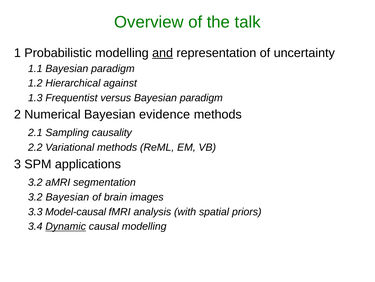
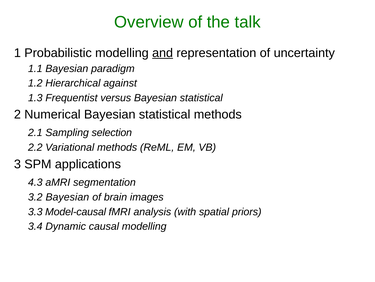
versus Bayesian paradigm: paradigm -> statistical
Numerical Bayesian evidence: evidence -> statistical
causality: causality -> selection
3.2 at (35, 182): 3.2 -> 4.3
Dynamic underline: present -> none
